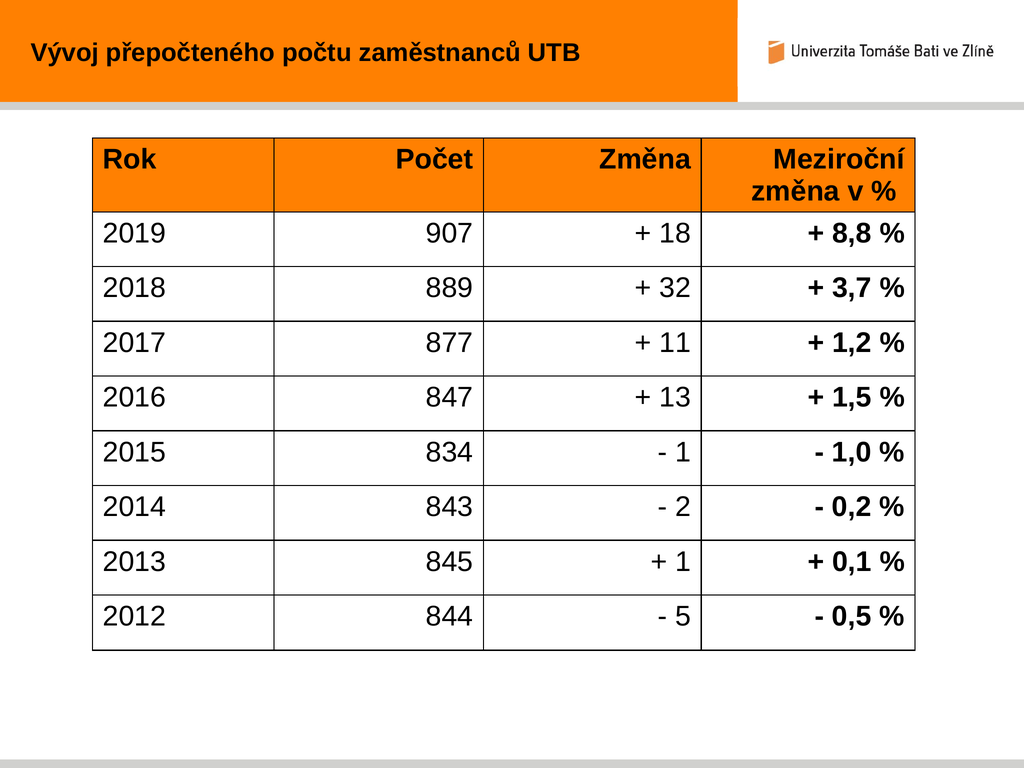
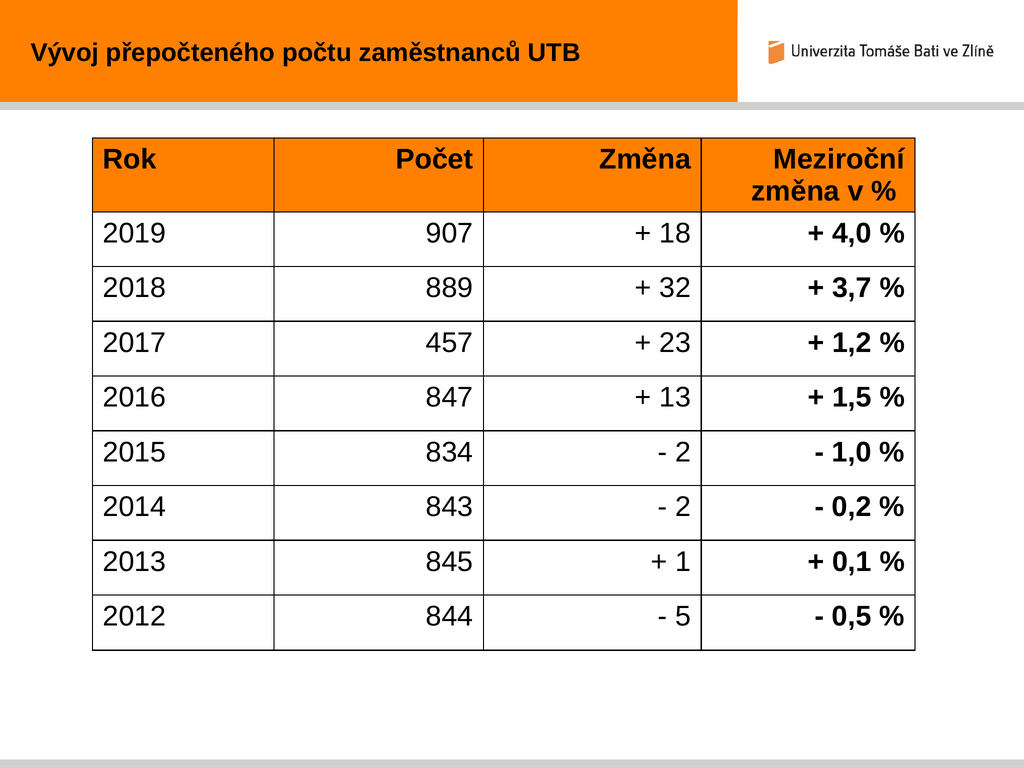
8,8: 8,8 -> 4,0
877: 877 -> 457
11: 11 -> 23
1 at (683, 452): 1 -> 2
